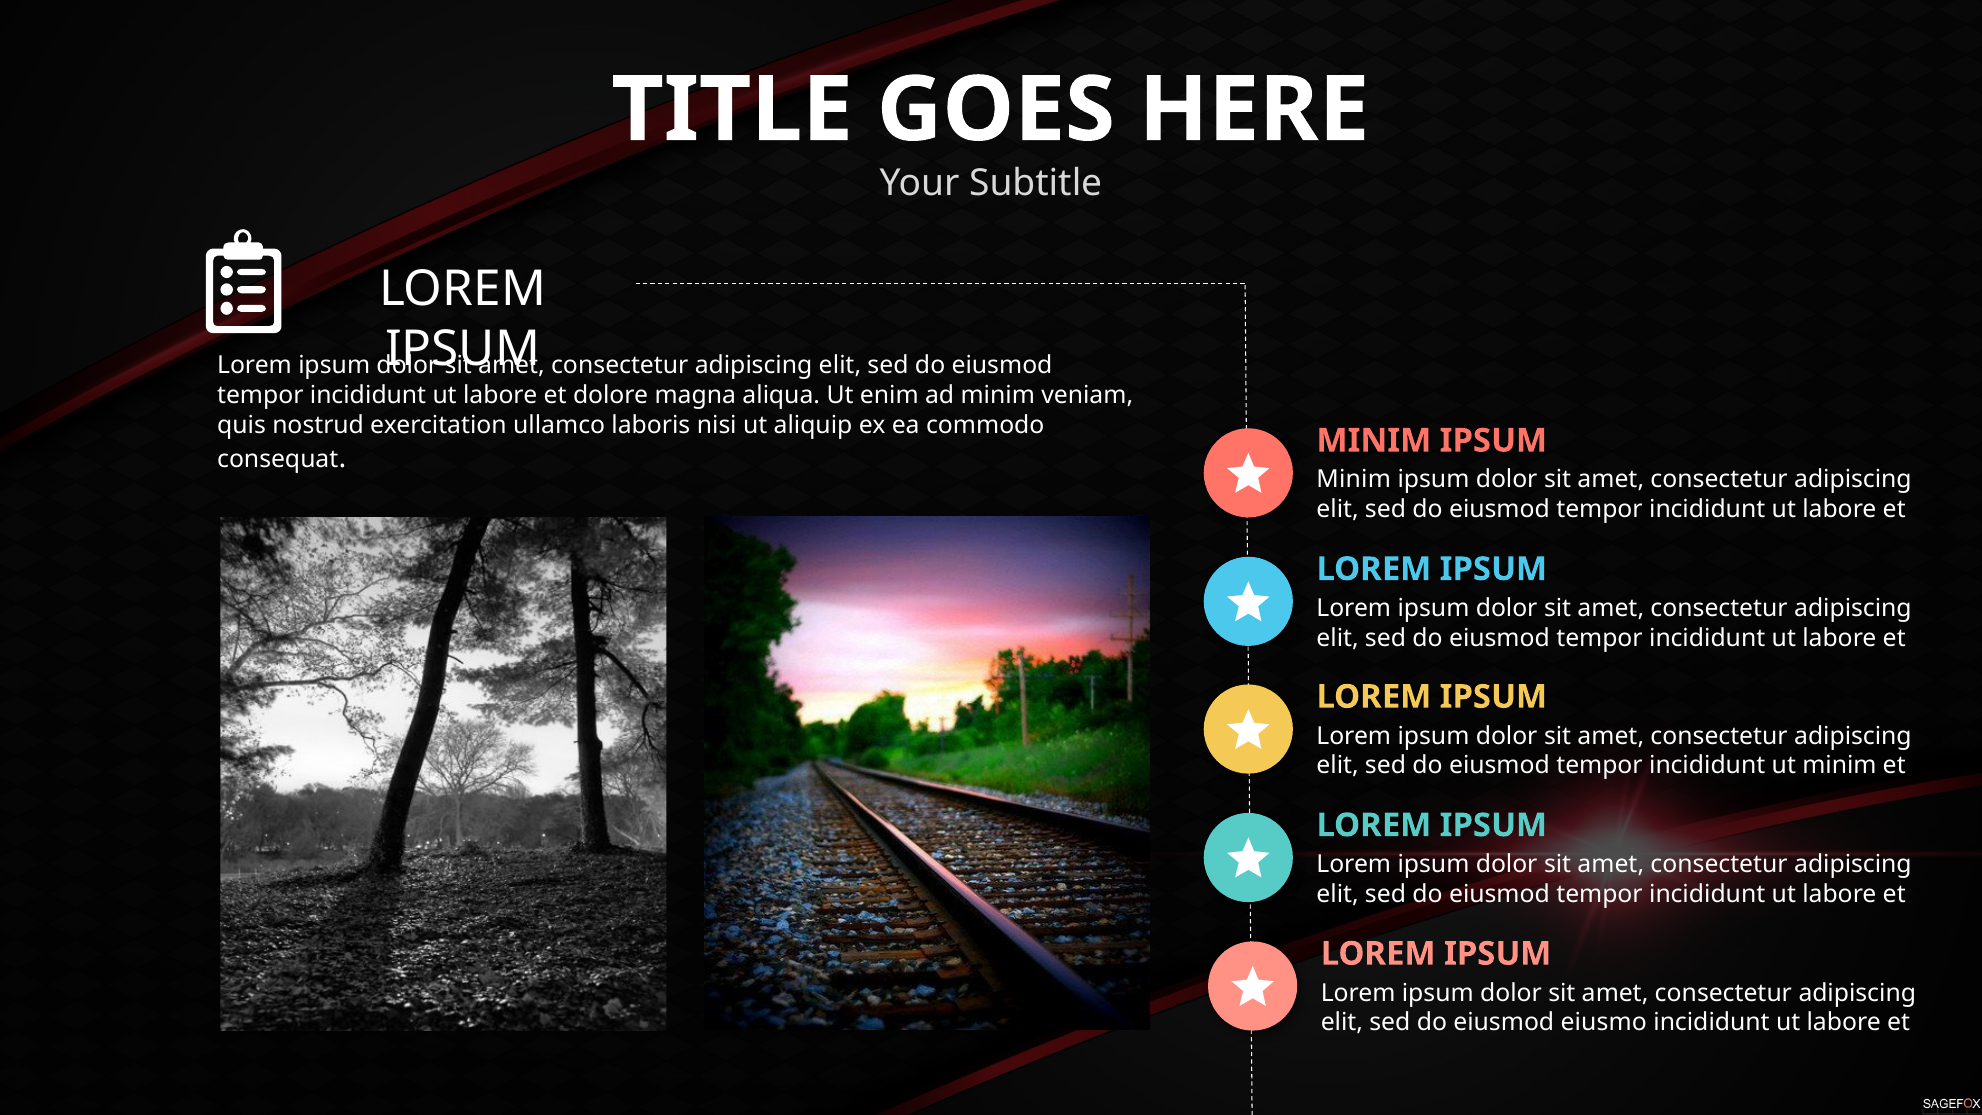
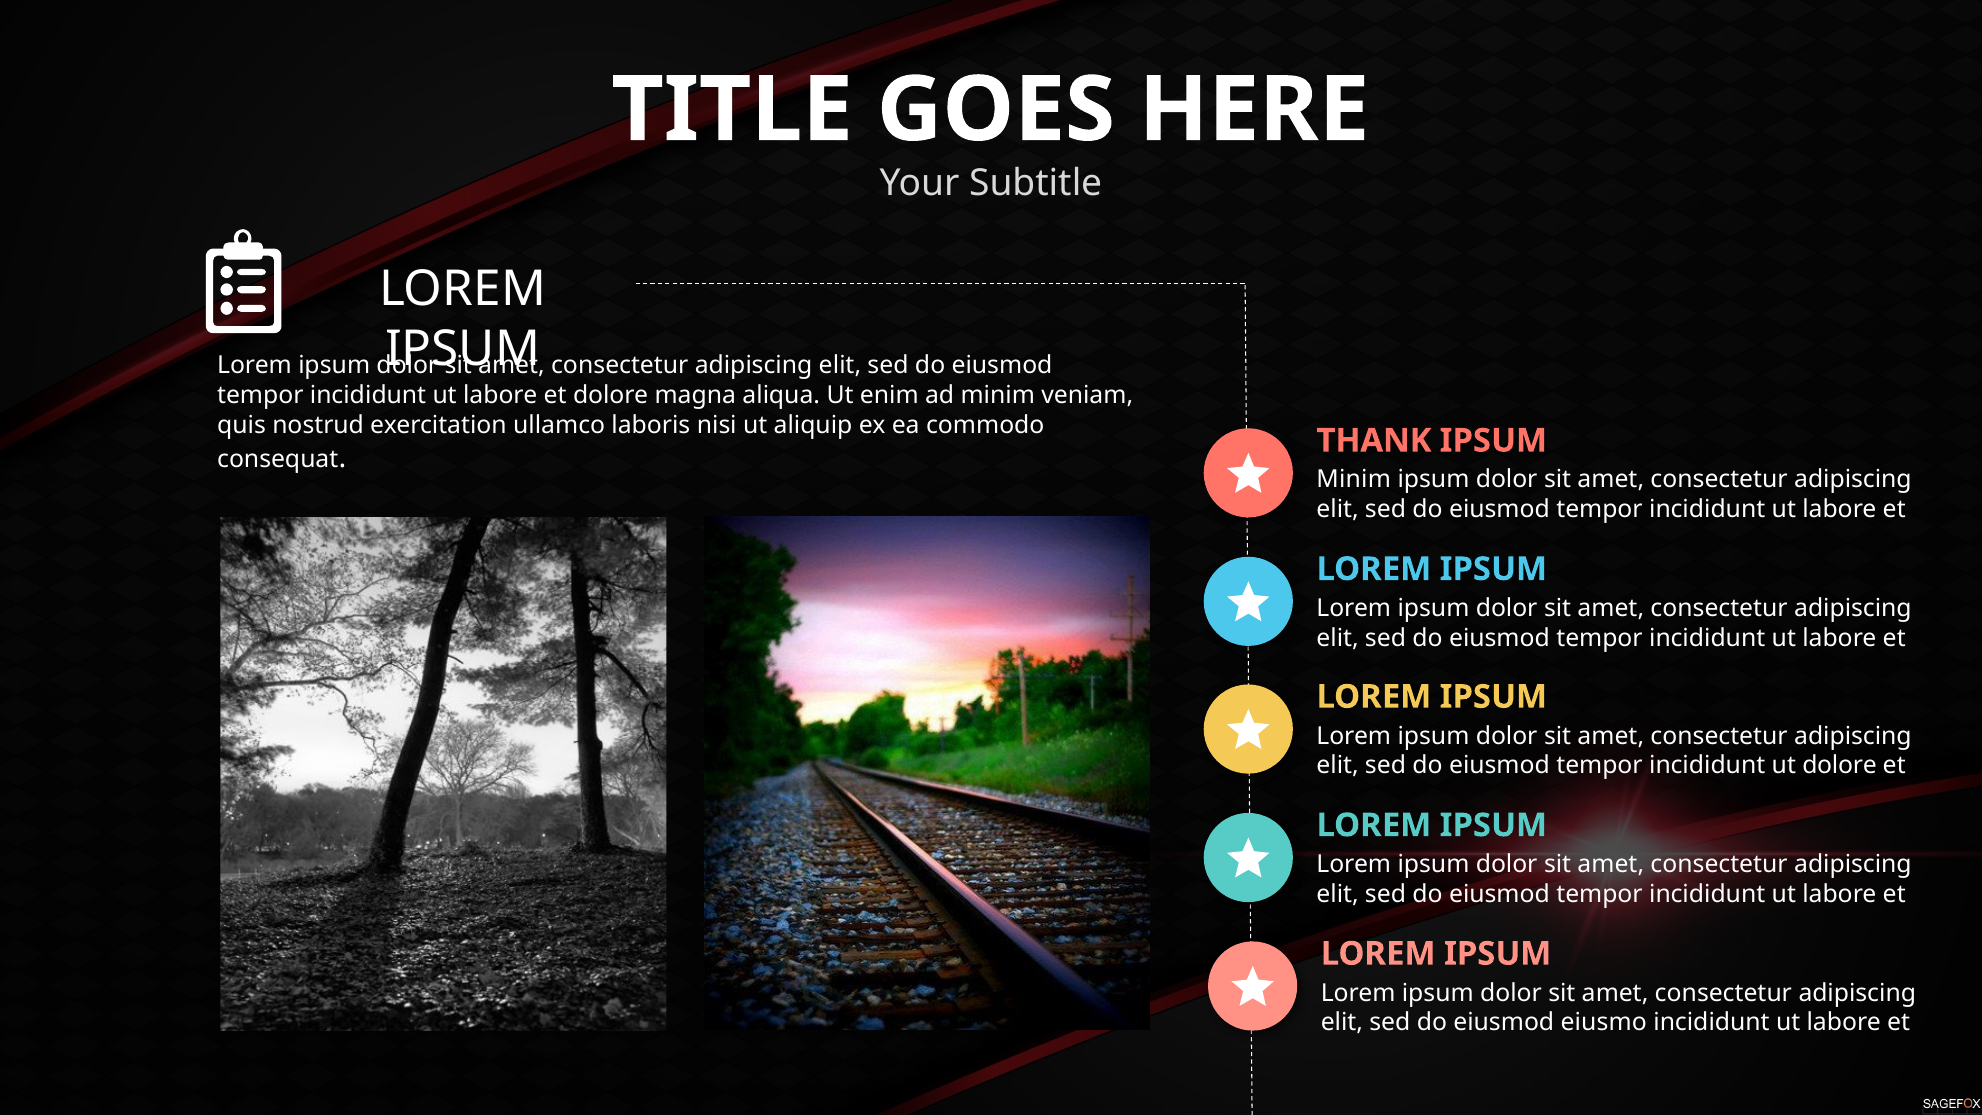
MINIM at (1374, 441): MINIM -> THANK
ut minim: minim -> dolore
